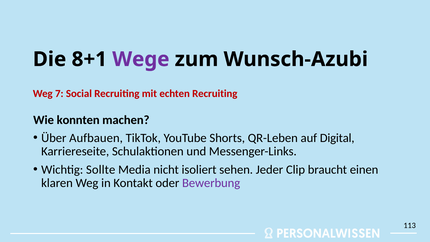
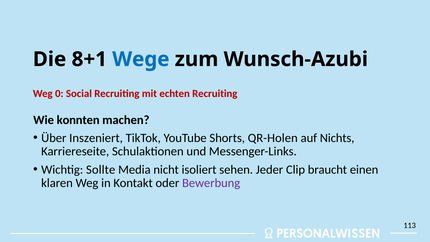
Wege colour: purple -> blue
7: 7 -> 0
Aufbauen: Aufbauen -> Inszeniert
QR-Leben: QR-Leben -> QR-Holen
Digital: Digital -> Nichts
